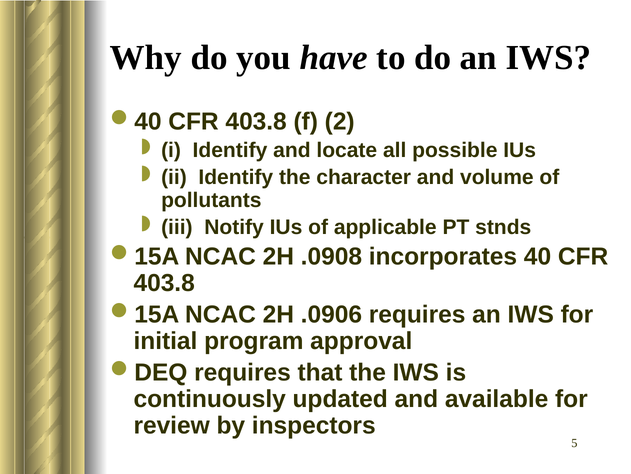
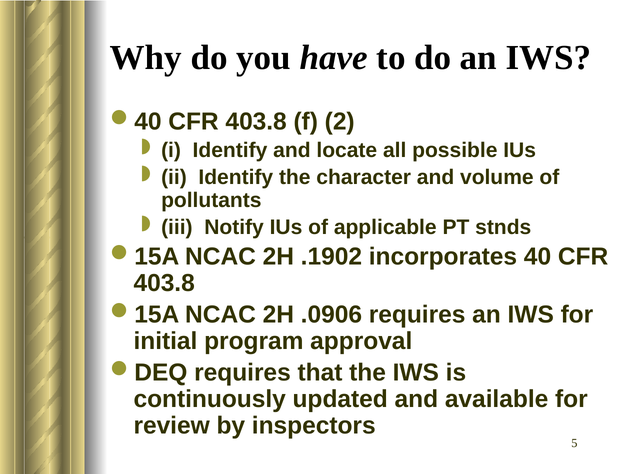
.0908: .0908 -> .1902
